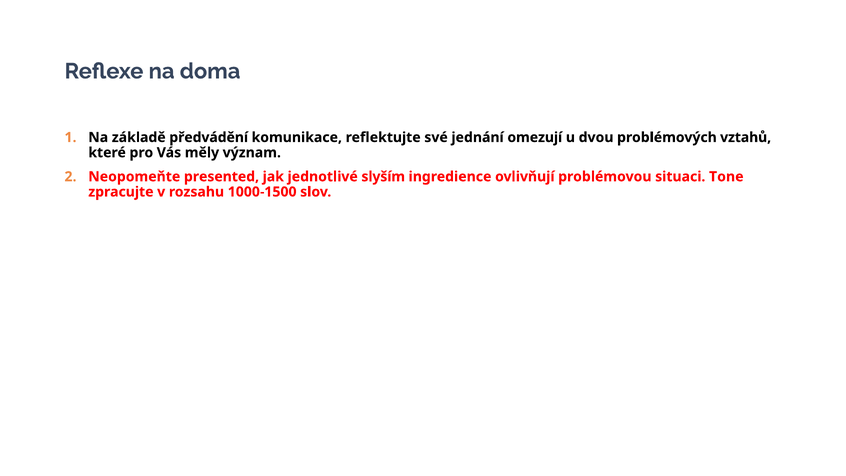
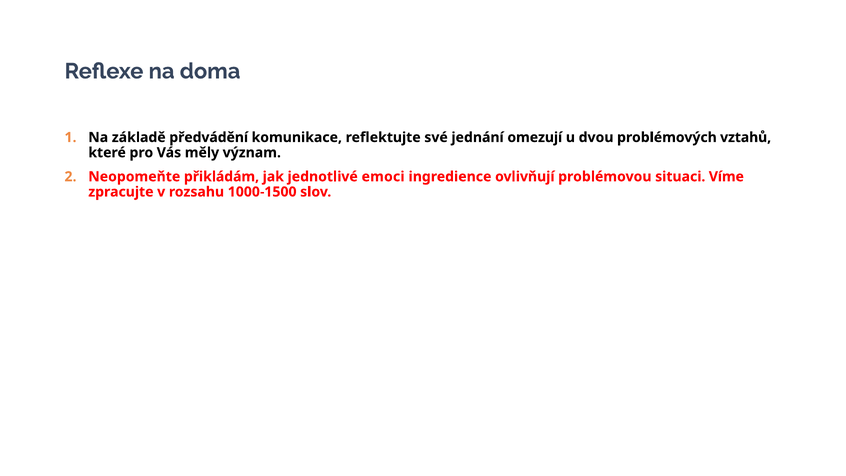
presented: presented -> přikládám
slyším: slyším -> emoci
Tone: Tone -> Víme
